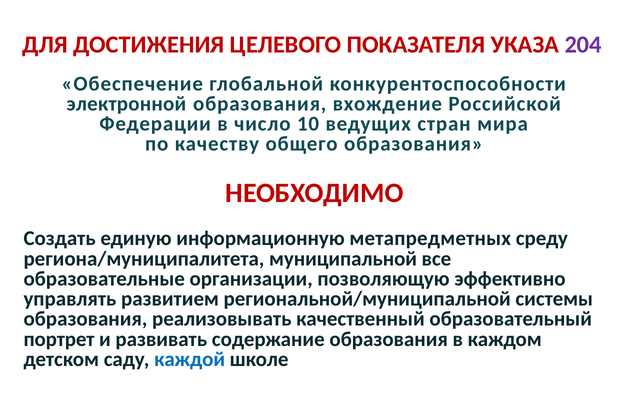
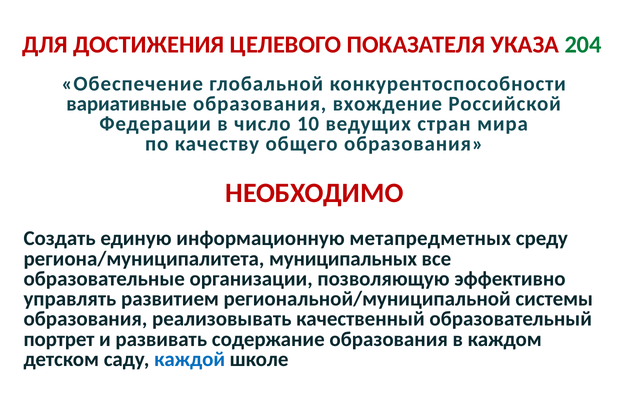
204 colour: purple -> green
электронной: электронной -> вариативные
муниципальной: муниципальной -> муниципальных
